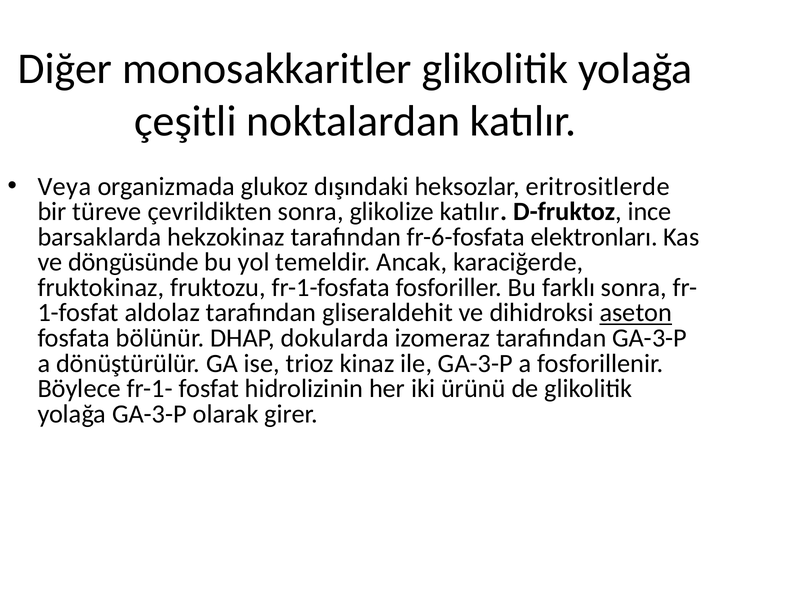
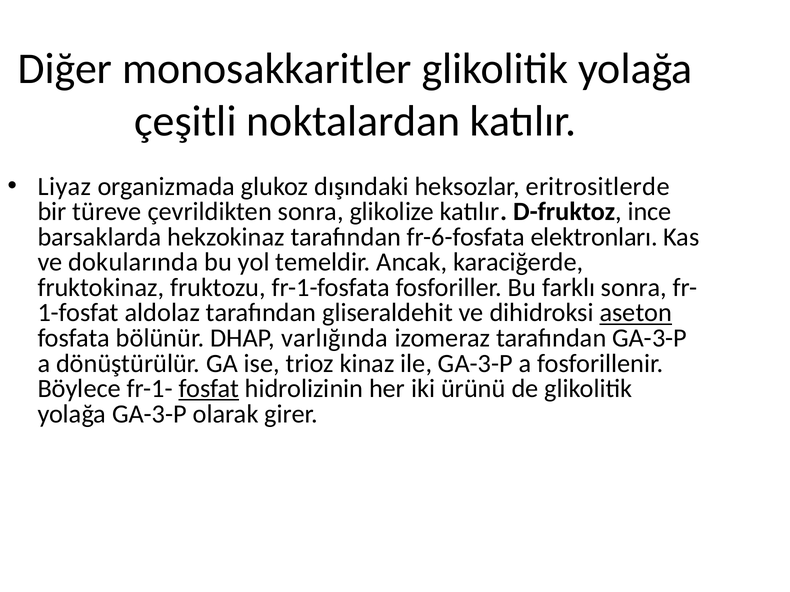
Veya: Veya -> Liyaz
döngüsünde: döngüsünde -> dokularında
dokularda: dokularda -> varlığında
fosfat underline: none -> present
